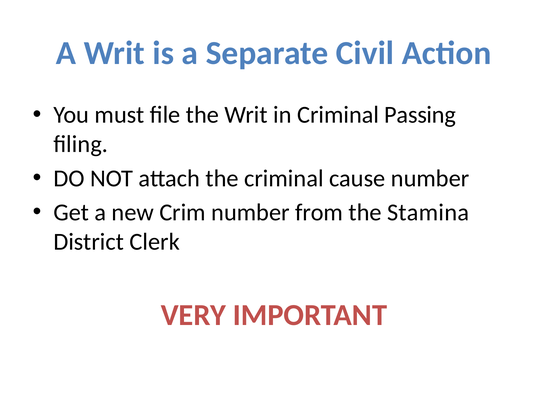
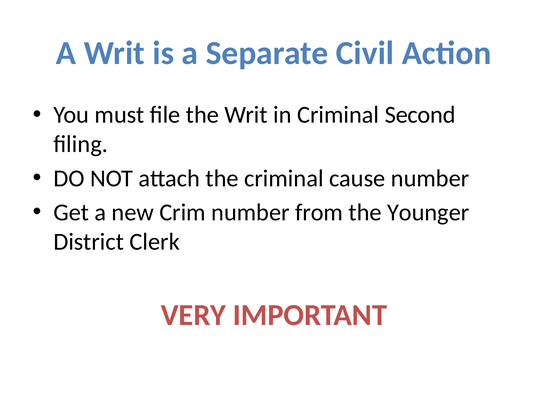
Passing: Passing -> Second
Stamina: Stamina -> Younger
